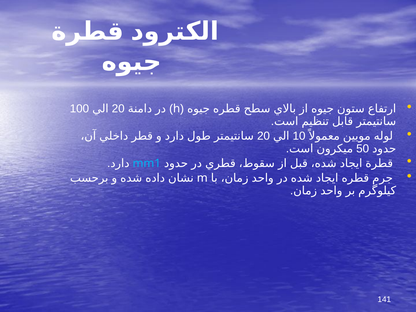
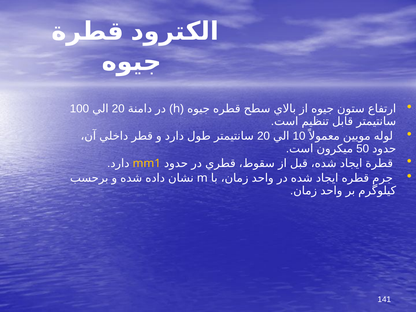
mm1 colour: light blue -> yellow
